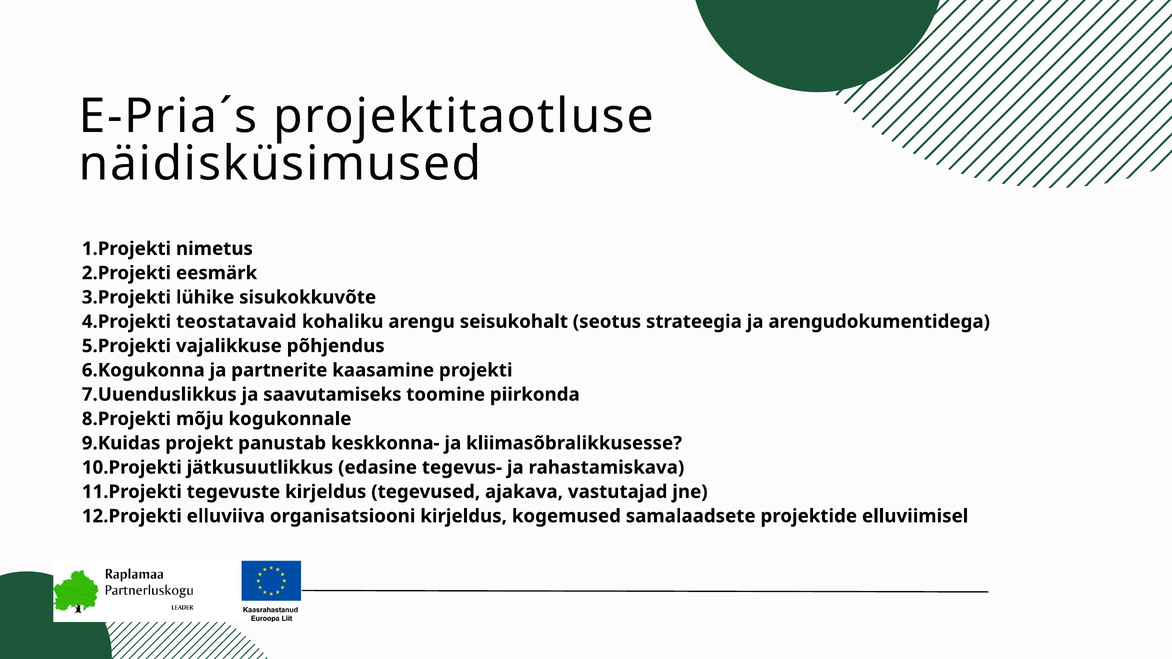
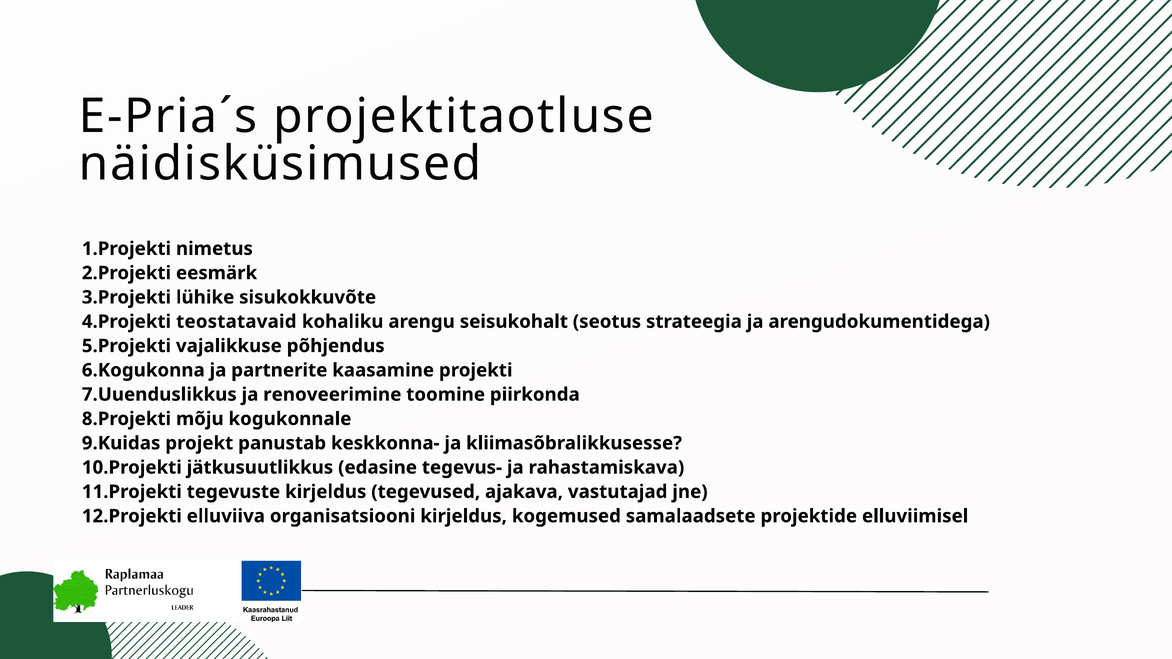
saavutamiseks: saavutamiseks -> renoveerimine
